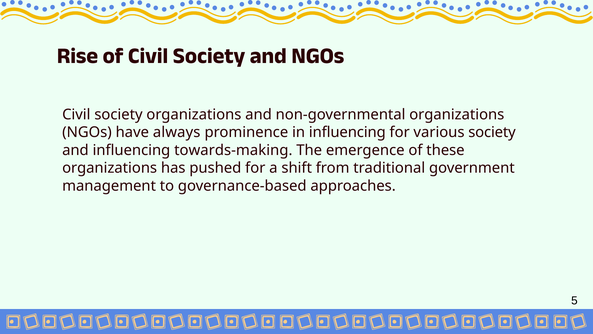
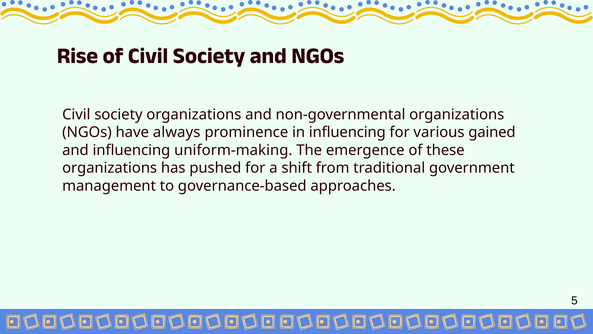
various society: society -> gained
towards-making: towards-making -> uniform-making
